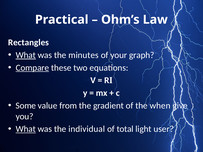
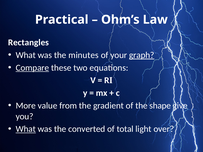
What at (26, 55) underline: present -> none
graph underline: none -> present
Some: Some -> More
when: when -> shape
individual: individual -> converted
user: user -> over
